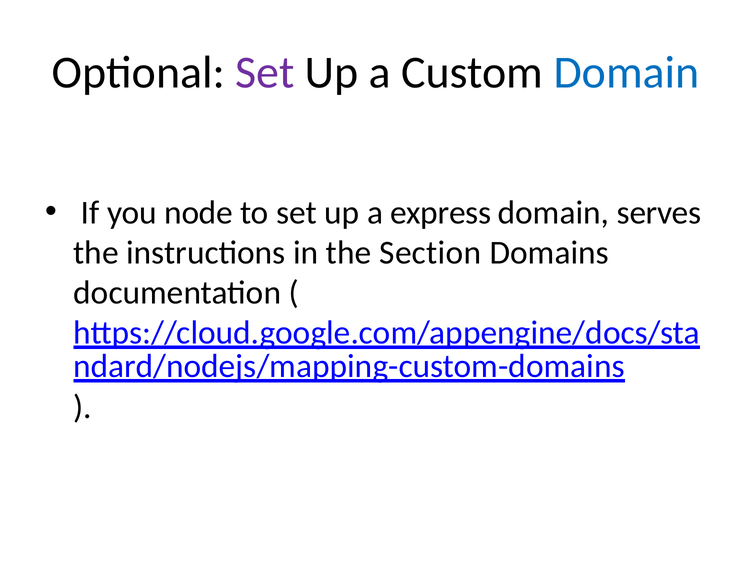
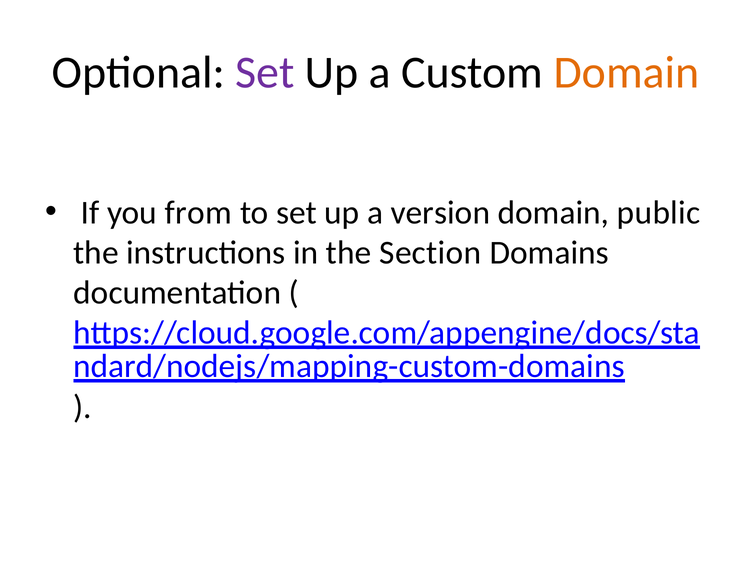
Domain at (626, 73) colour: blue -> orange
node: node -> from
express: express -> version
serves: serves -> public
